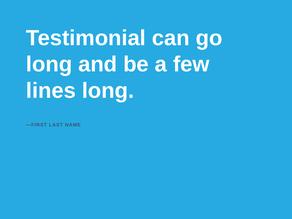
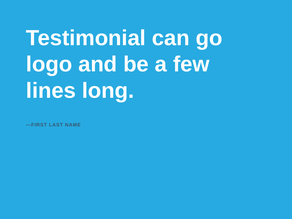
long at (49, 64): long -> logo
